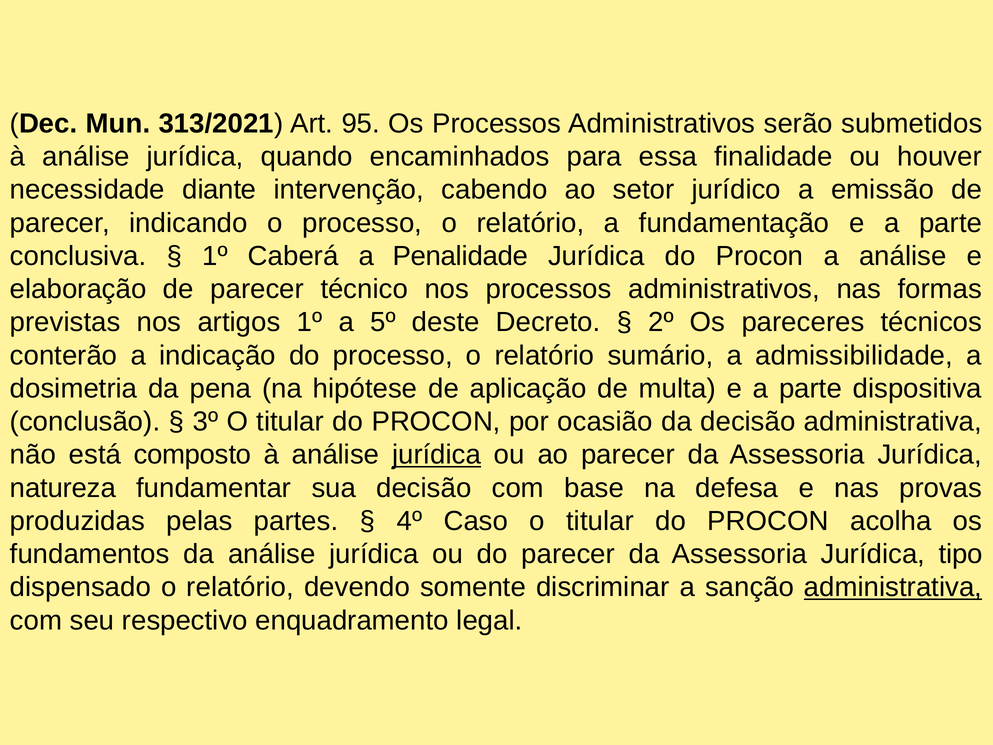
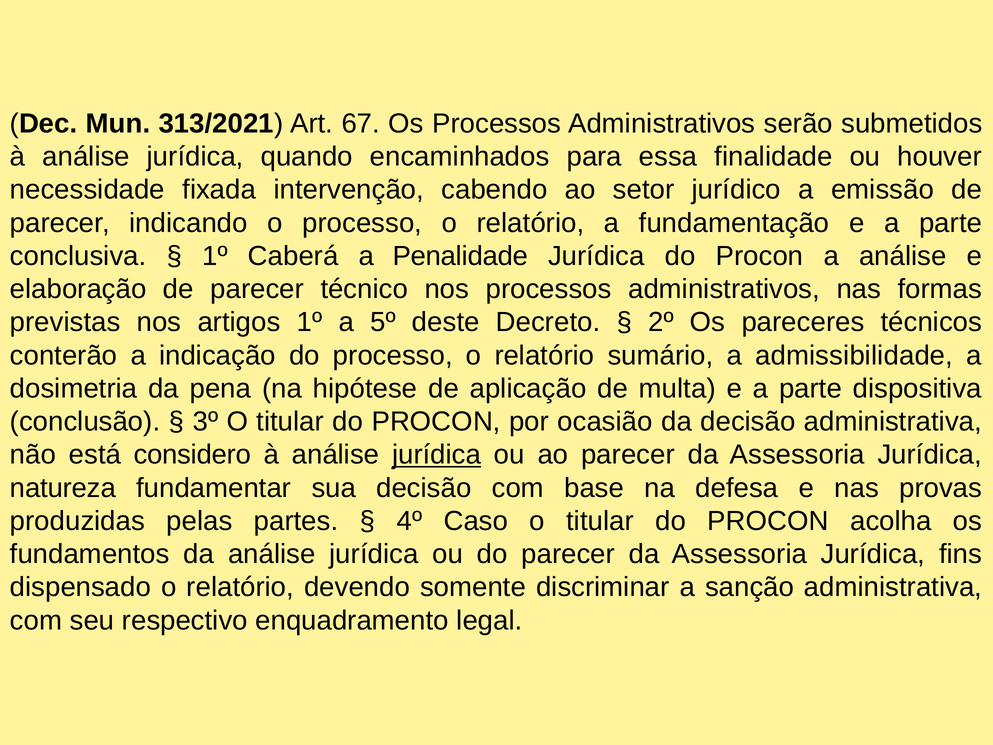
95: 95 -> 67
diante: diante -> fixada
composto: composto -> considero
tipo: tipo -> fins
administrativa at (893, 587) underline: present -> none
